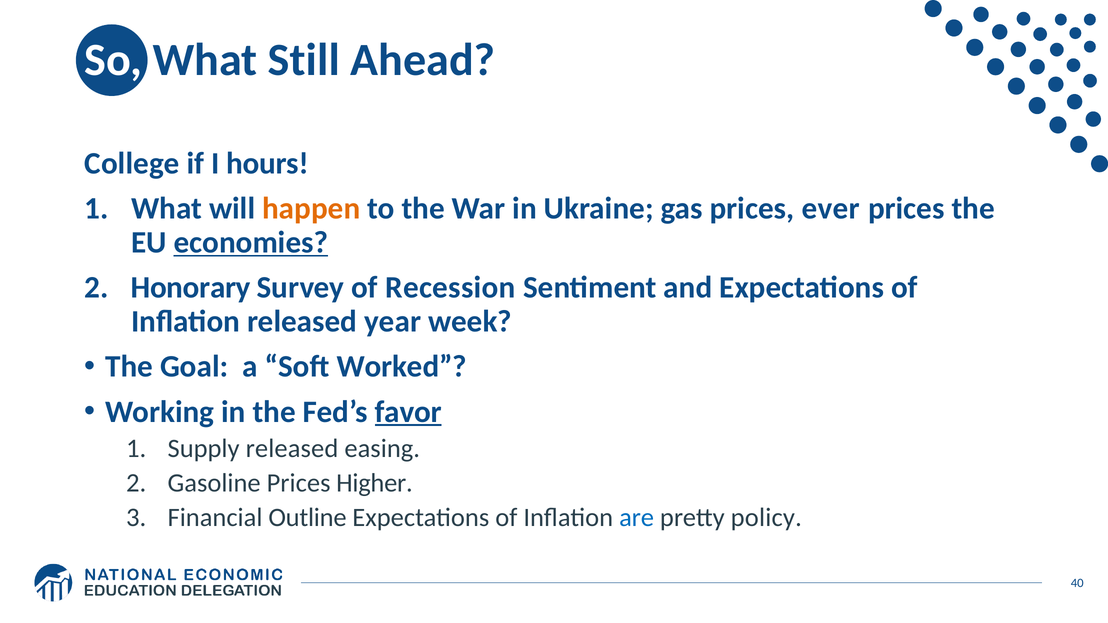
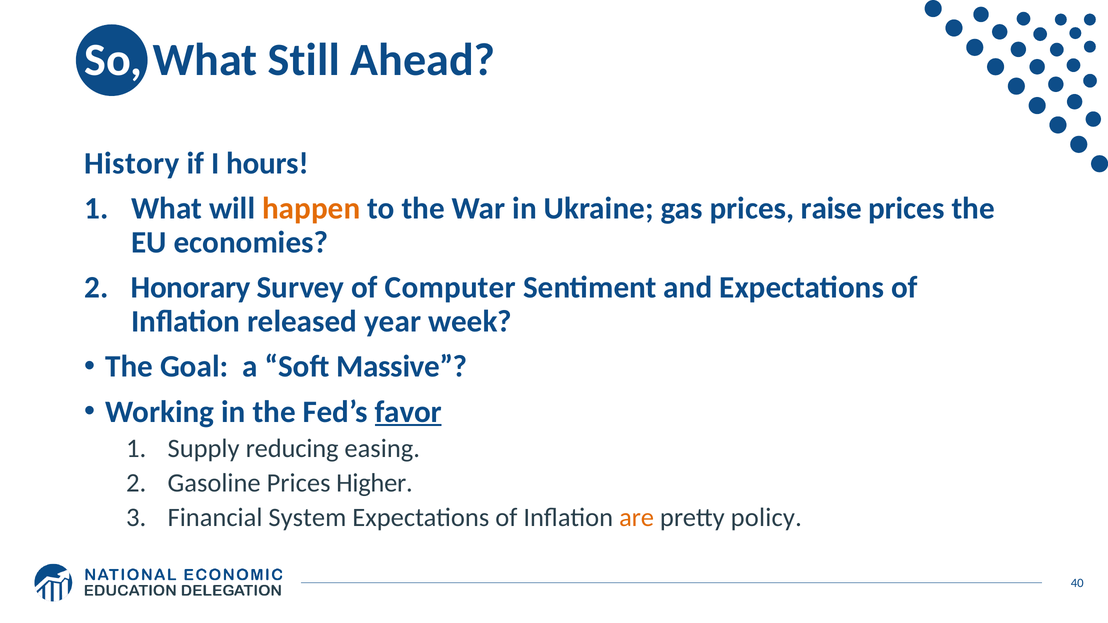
College: College -> History
ever: ever -> raise
economies underline: present -> none
Recession: Recession -> Computer
Worked: Worked -> Massive
Supply released: released -> reducing
Outline: Outline -> System
are colour: blue -> orange
